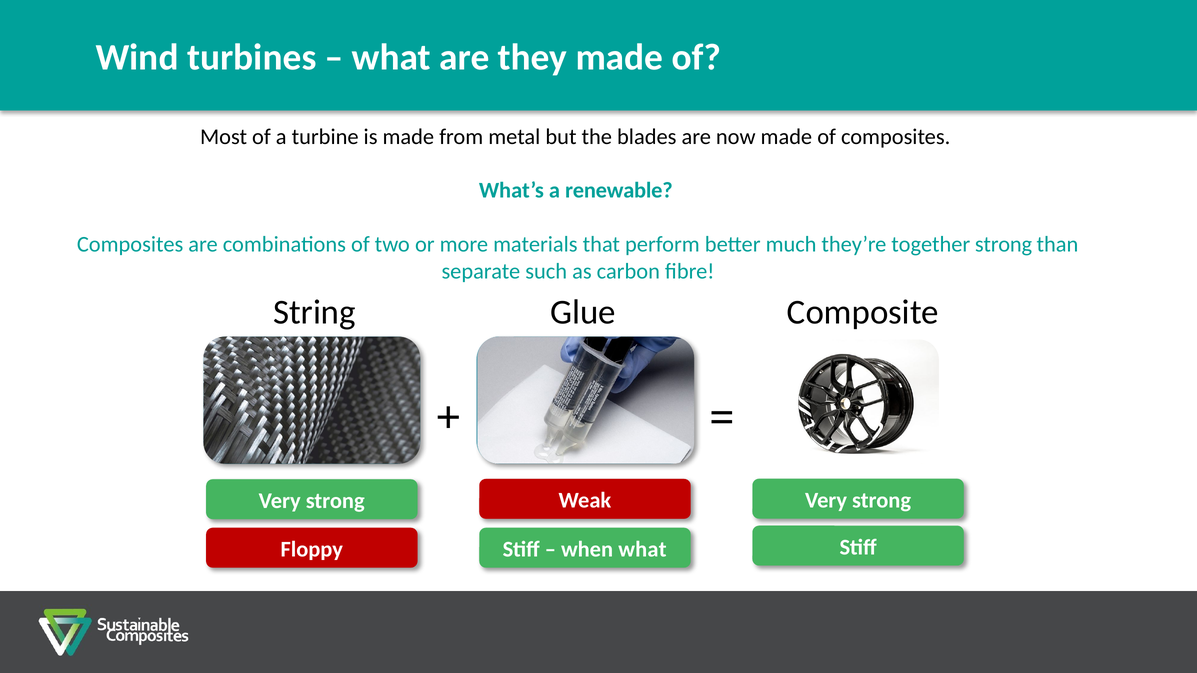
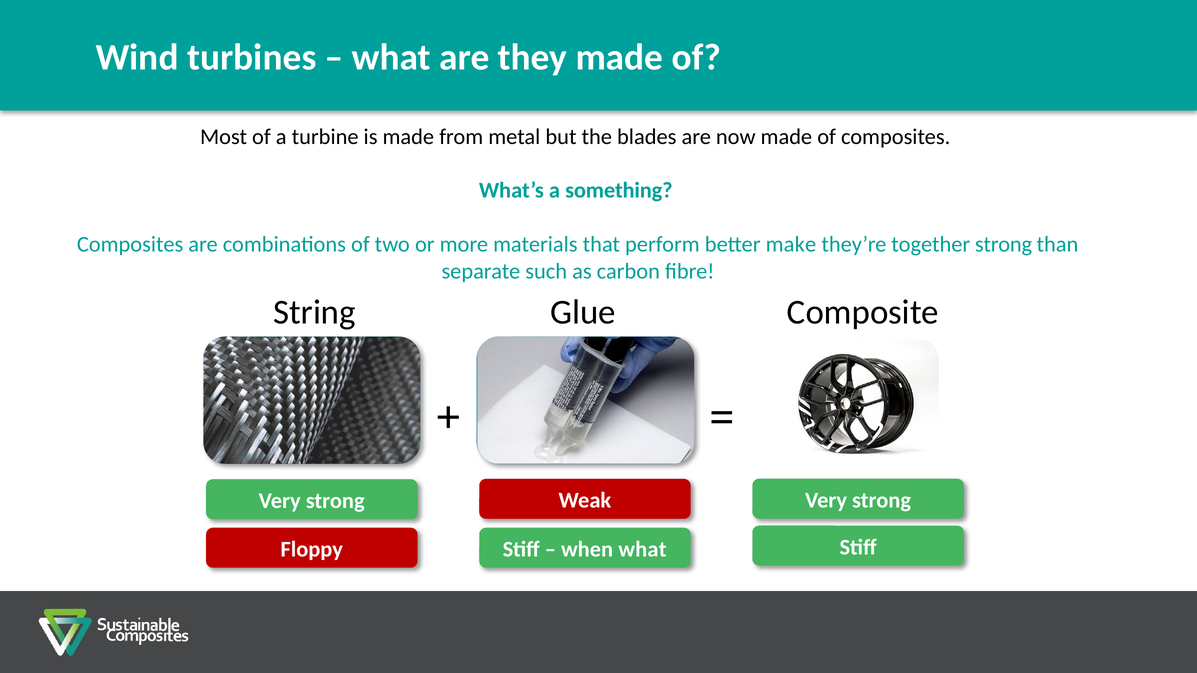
renewable: renewable -> something
much: much -> make
